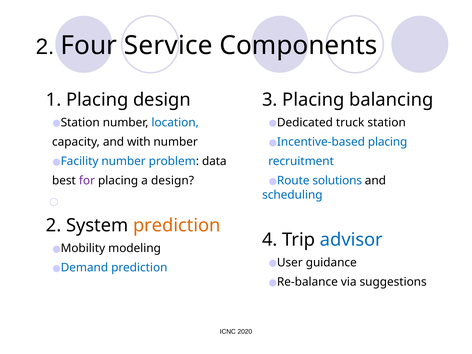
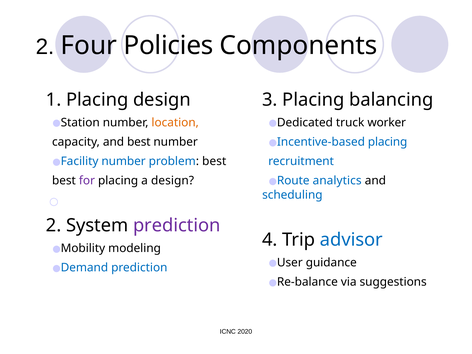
Service: Service -> Policies
location colour: blue -> orange
station: station -> worker
and with: with -> best
problem data: data -> best
solutions: solutions -> analytics
prediction at (177, 225) colour: orange -> purple
